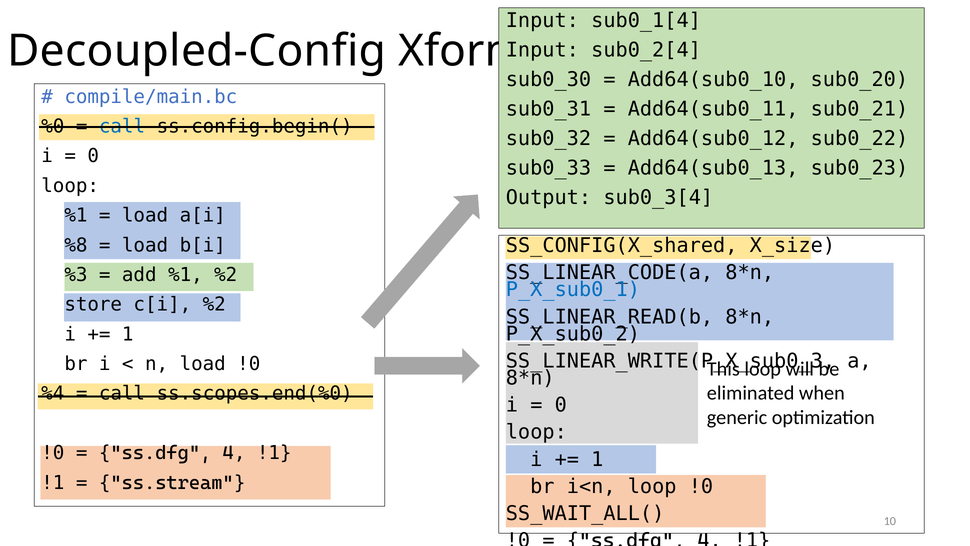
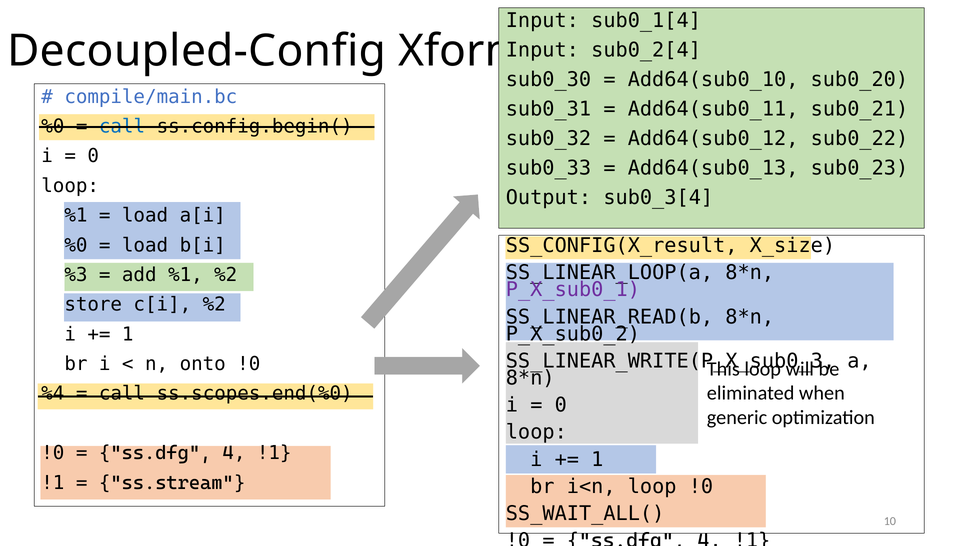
%8 at (76, 245): %8 -> %0
SS_CONFIG(X_shared: SS_CONFIG(X_shared -> SS_CONFIG(X_result
SS_LINEAR_CODE(a: SS_LINEAR_CODE(a -> SS_LINEAR_LOOP(a
P_X_sub0_1 colour: blue -> purple
n load: load -> onto
